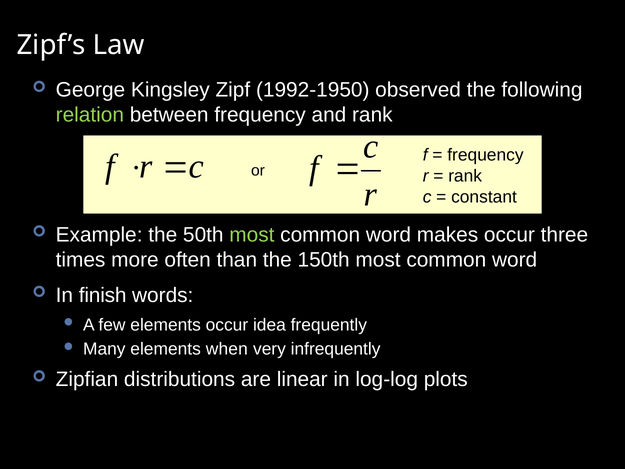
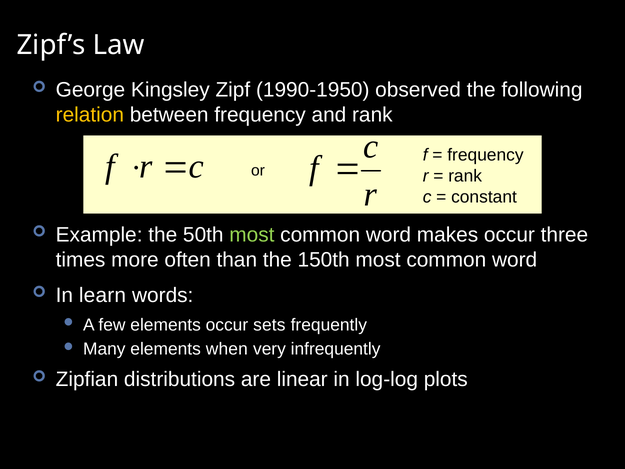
1992-1950: 1992-1950 -> 1990-1950
relation colour: light green -> yellow
finish: finish -> learn
idea: idea -> sets
